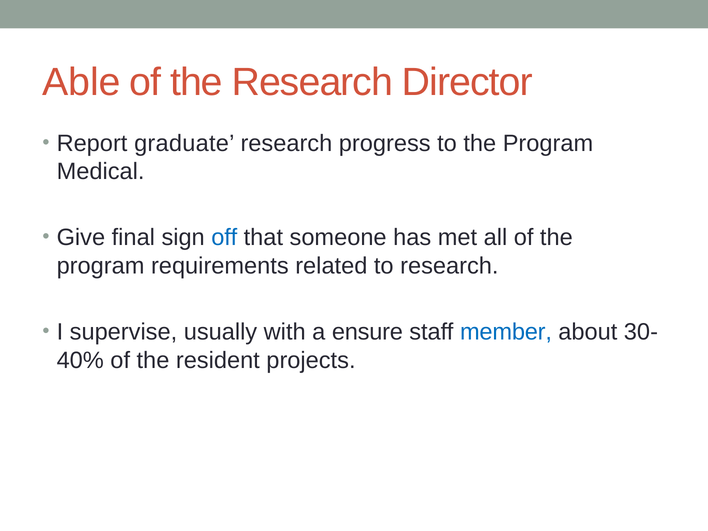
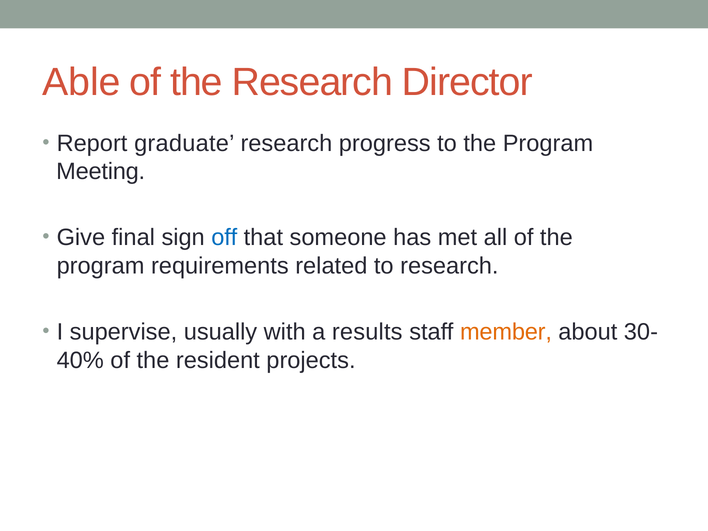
Medical: Medical -> Meeting
ensure: ensure -> results
member colour: blue -> orange
